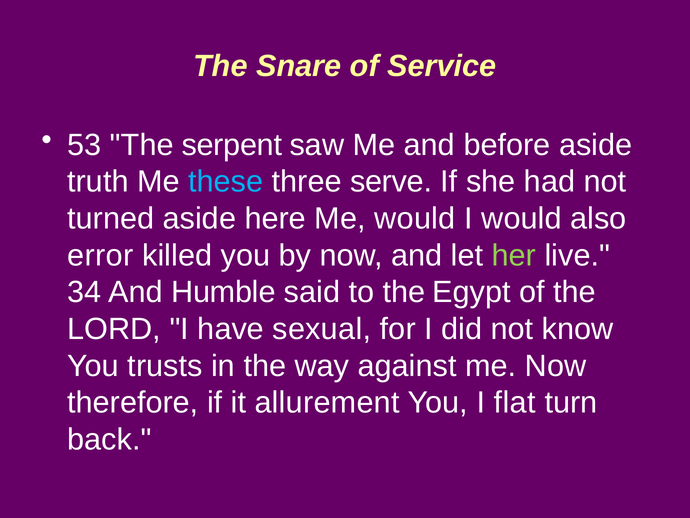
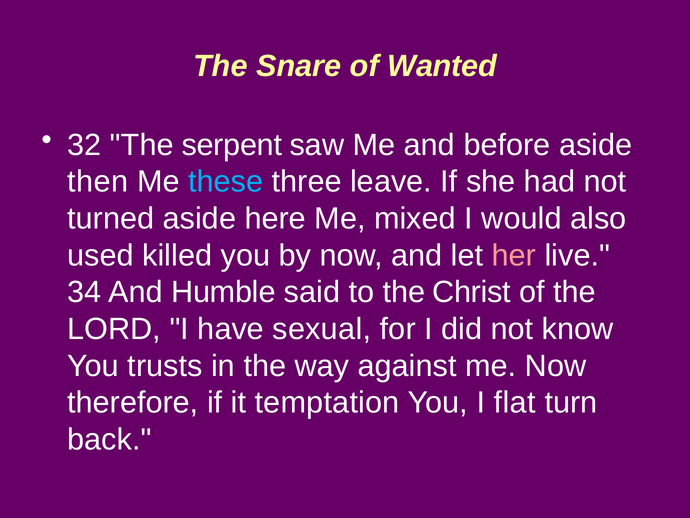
Service: Service -> Wanted
53: 53 -> 32
truth: truth -> then
serve: serve -> leave
Me would: would -> mixed
error: error -> used
her colour: light green -> pink
Egypt: Egypt -> Christ
allurement: allurement -> temptation
